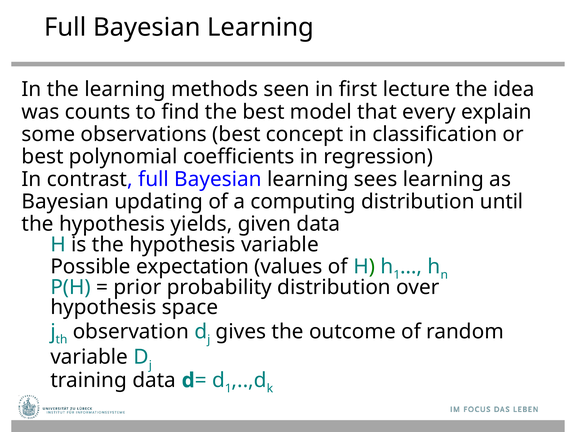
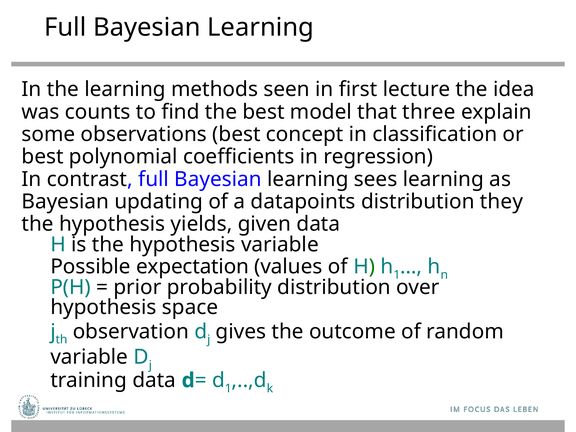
every: every -> three
computing: computing -> datapoints
until: until -> they
